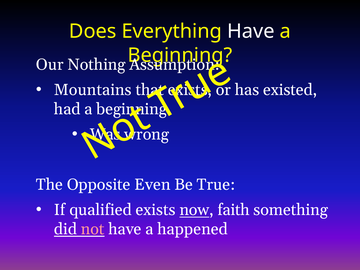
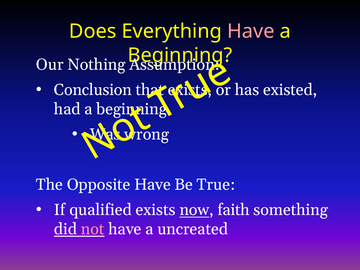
Have at (251, 31) colour: white -> pink
Mountains: Mountains -> Conclusion
Opposite Even: Even -> Have
happened: happened -> uncreated
